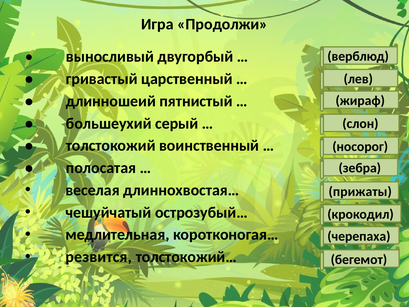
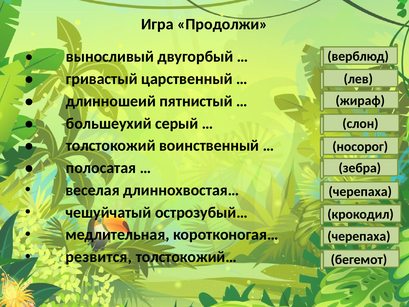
прижаты at (360, 191): прижаты -> черепаха
